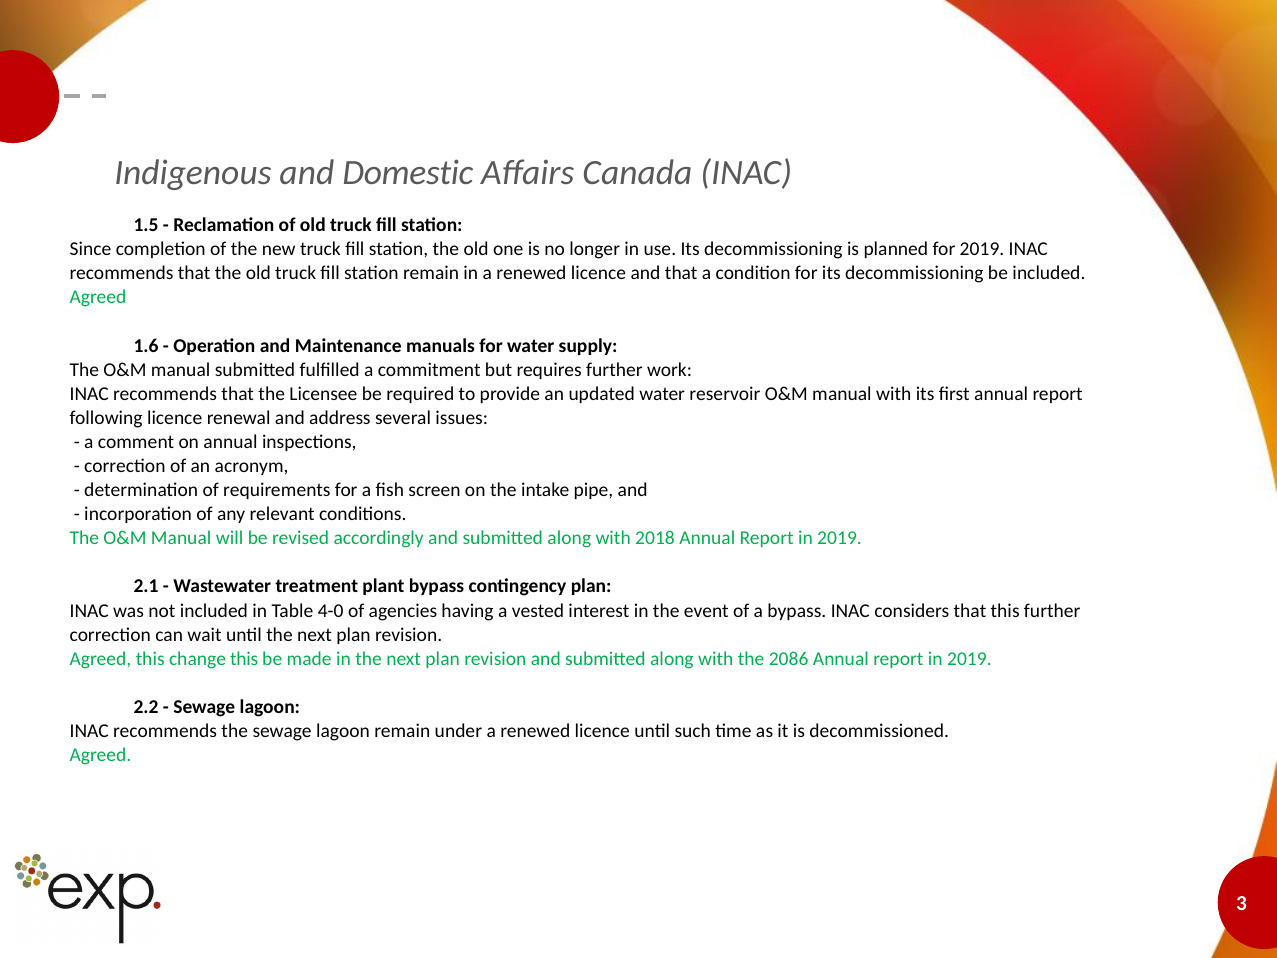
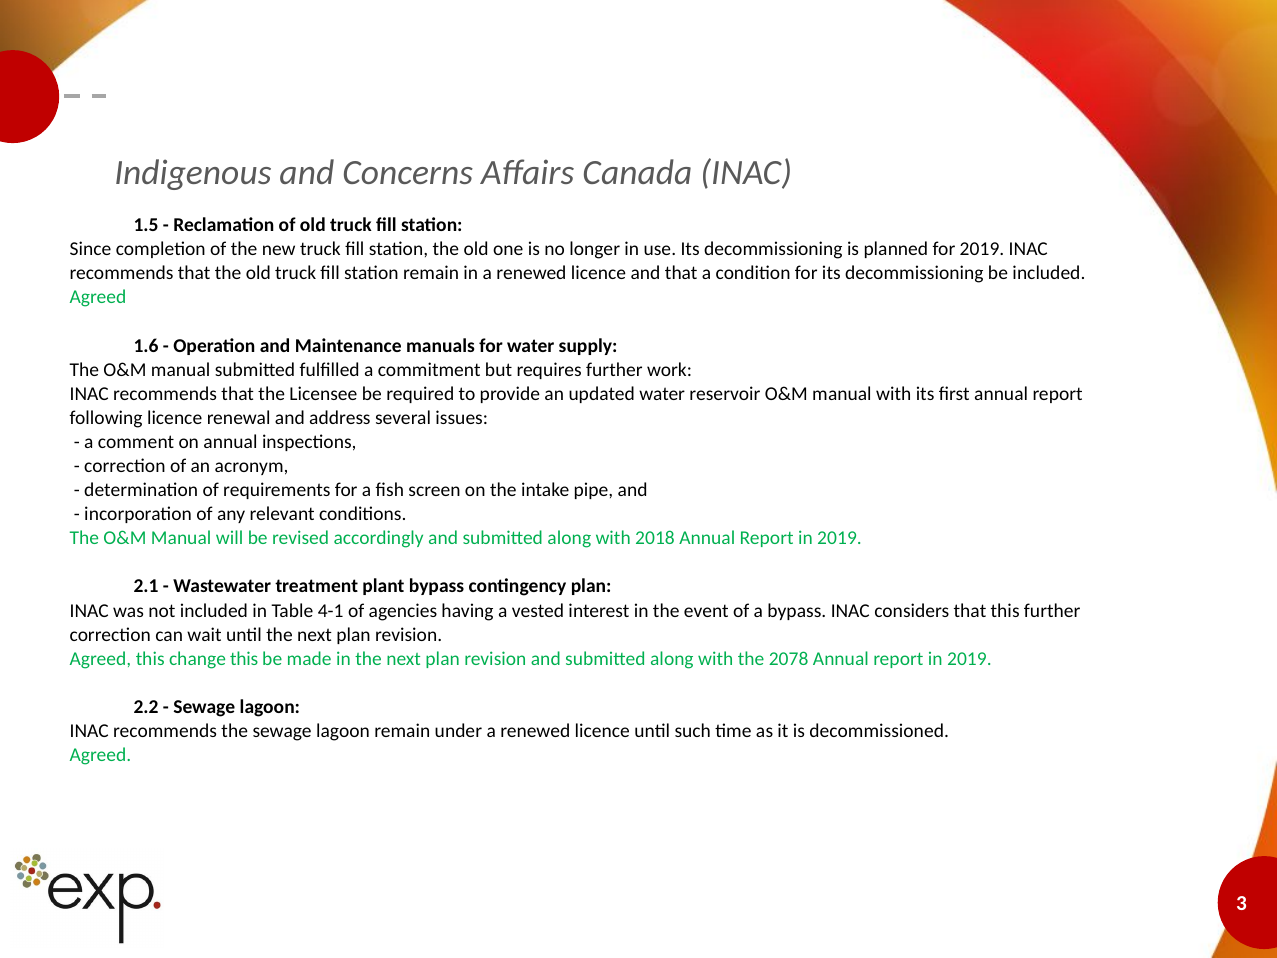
Domestic: Domestic -> Concerns
4-0: 4-0 -> 4-1
2086: 2086 -> 2078
